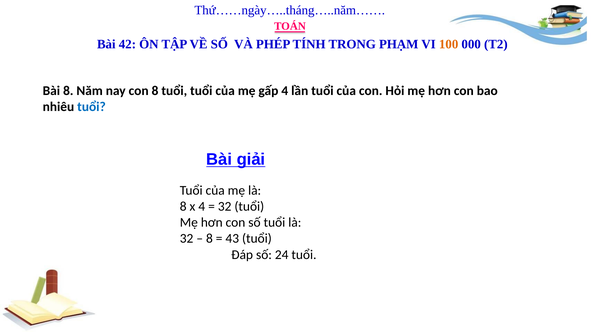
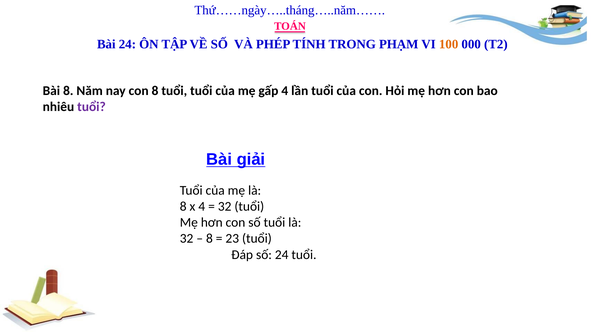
Bài 42: 42 -> 24
tuổi at (91, 107) colour: blue -> purple
43: 43 -> 23
